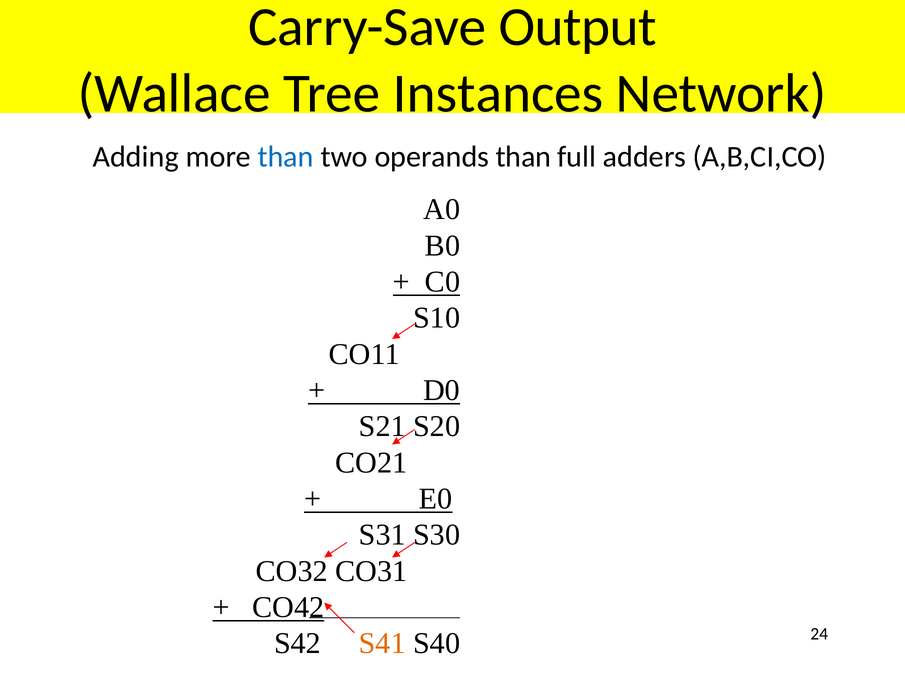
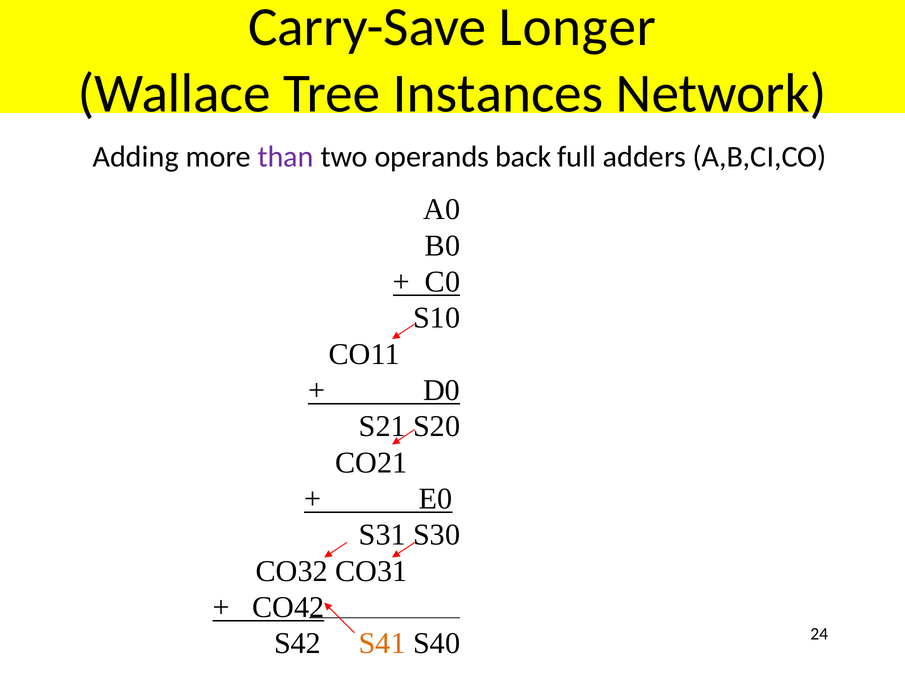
Output: Output -> Longer
than at (286, 157) colour: blue -> purple
operands than: than -> back
